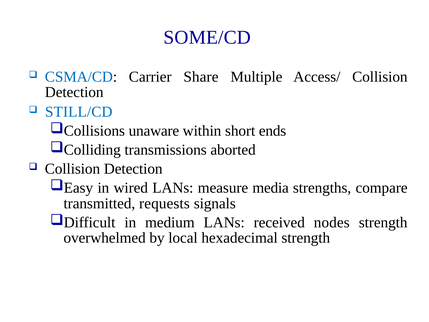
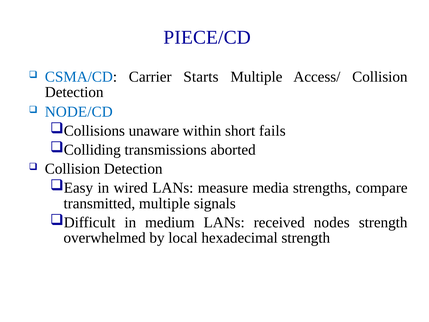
SOME/CD: SOME/CD -> PIECE/CD
Share: Share -> Starts
STILL/CD: STILL/CD -> NODE/CD
ends: ends -> fails
transmitted requests: requests -> multiple
